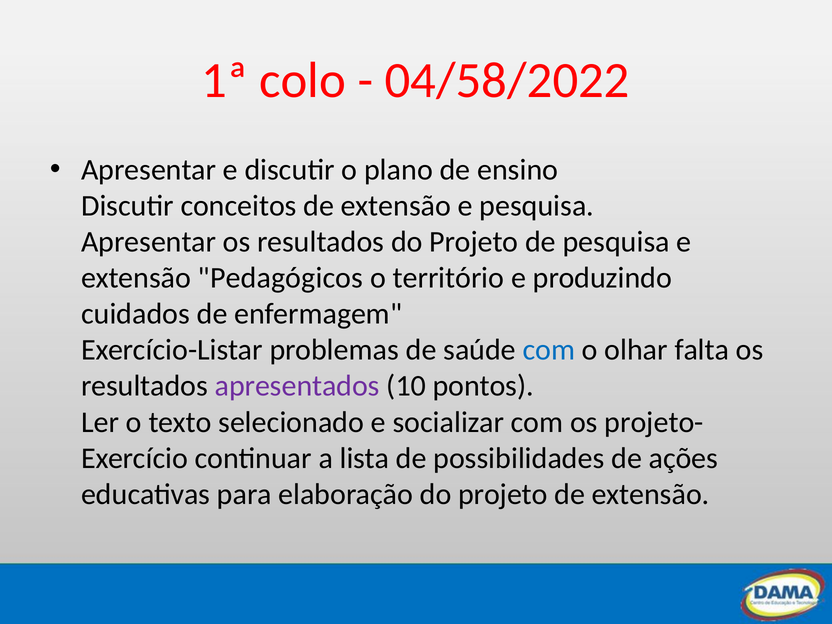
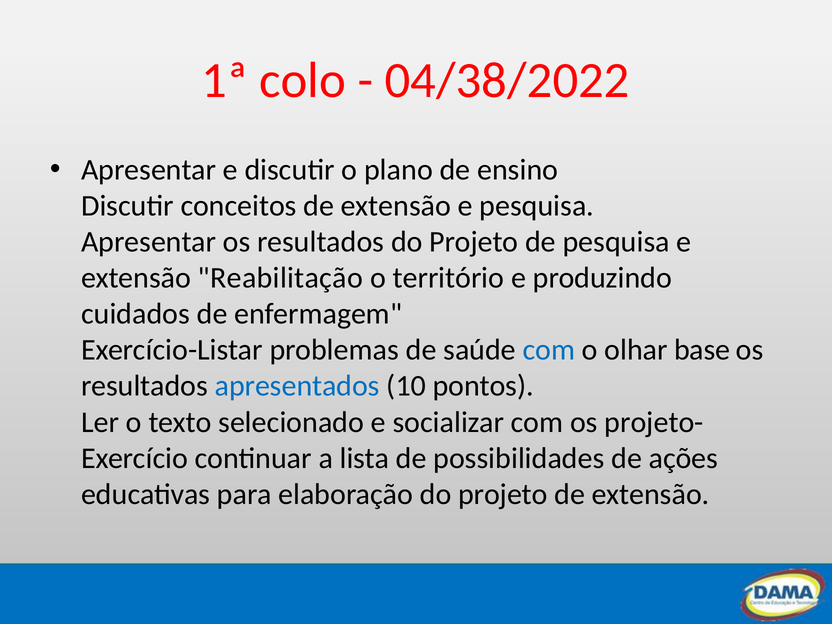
04/58/2022: 04/58/2022 -> 04/38/2022
Pedagógicos: Pedagógicos -> Reabilitação
falta: falta -> base
apresentados colour: purple -> blue
